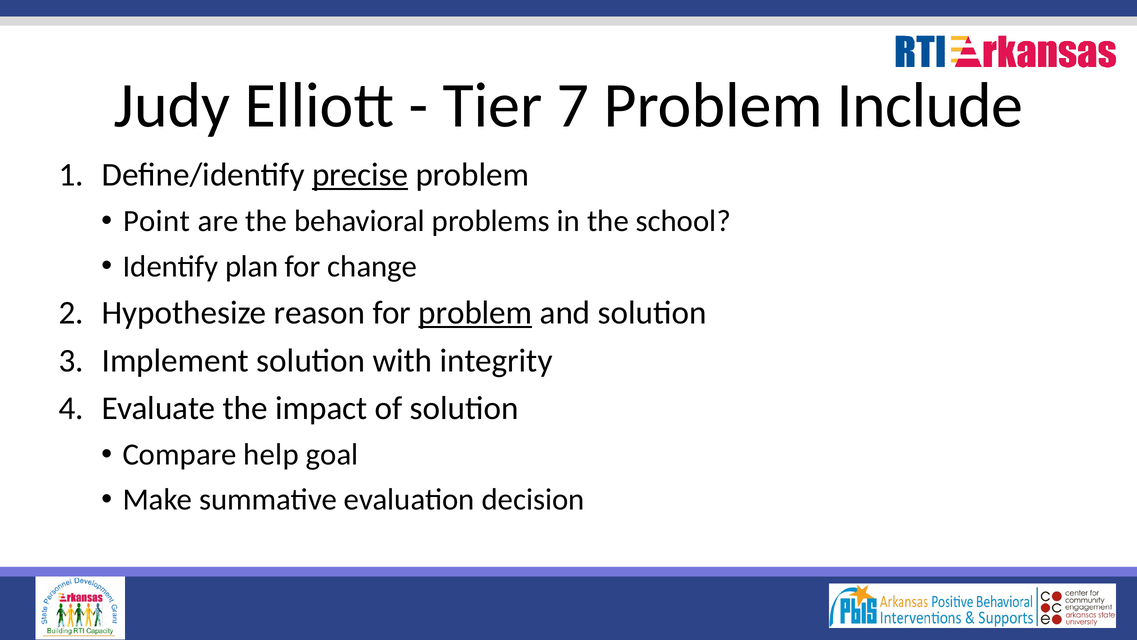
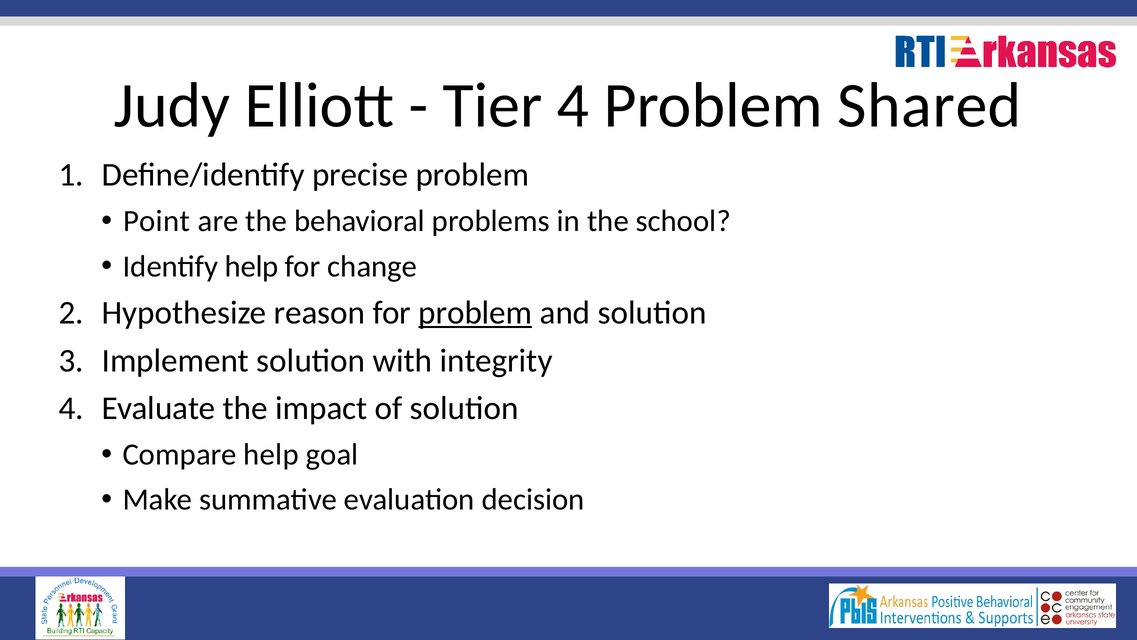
Tier 7: 7 -> 4
Include: Include -> Shared
precise underline: present -> none
Identify plan: plan -> help
